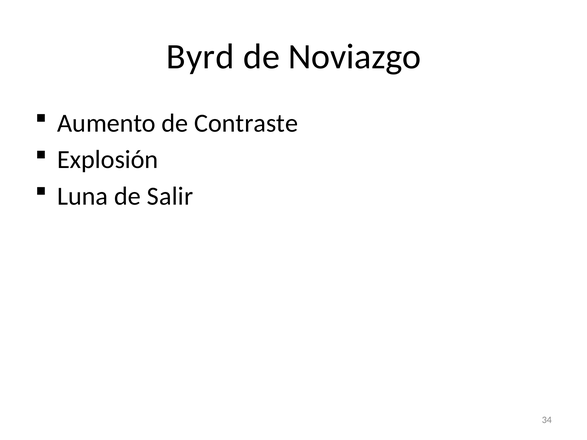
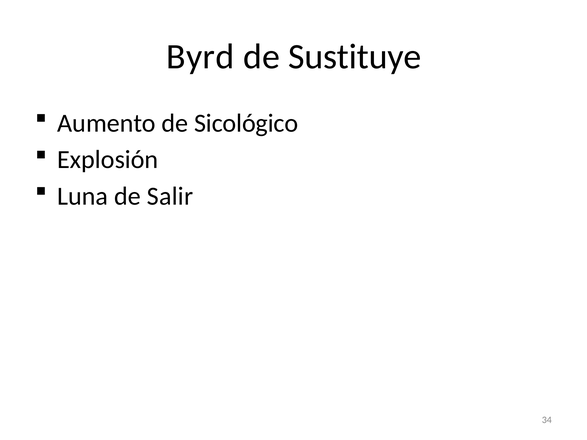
Noviazgo: Noviazgo -> Sustituye
Contraste: Contraste -> Sicológico
